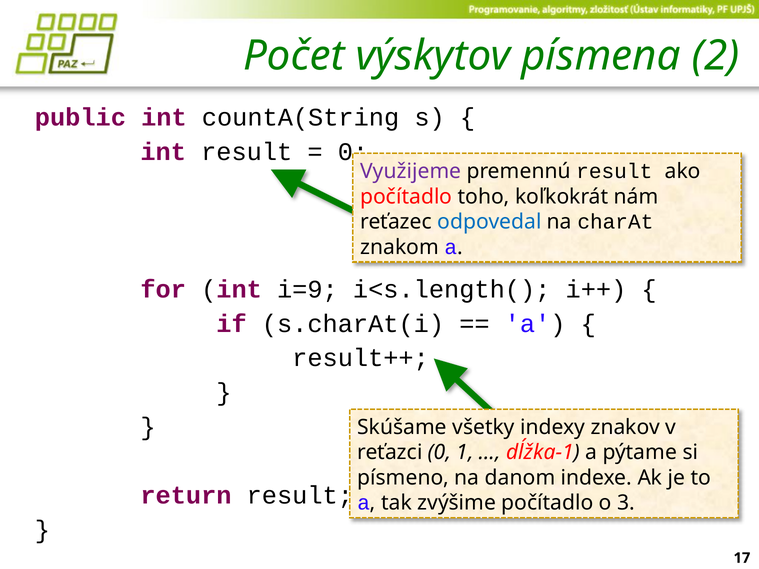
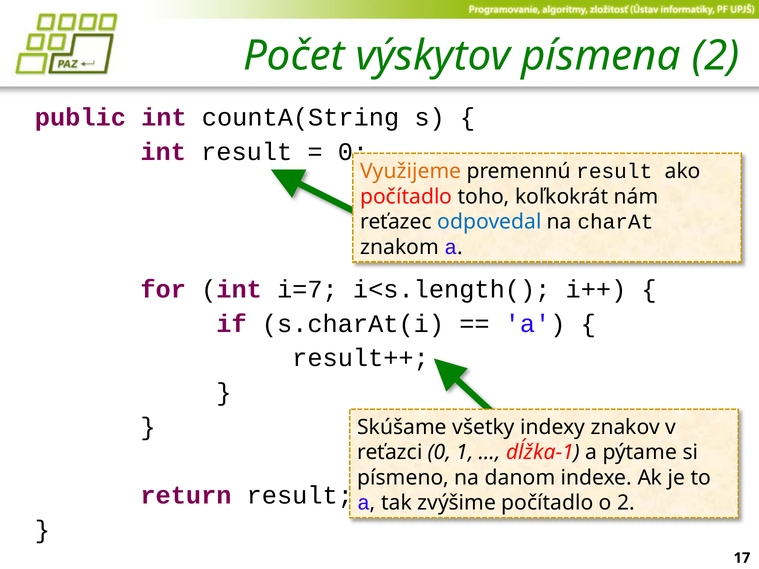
Využijeme colour: purple -> orange
i=9: i=9 -> i=7
o 3: 3 -> 2
